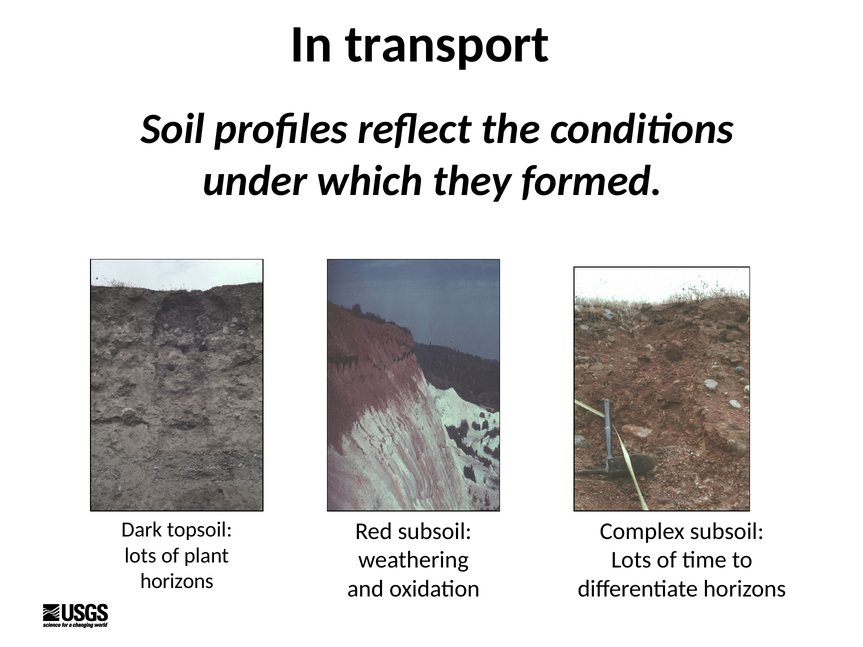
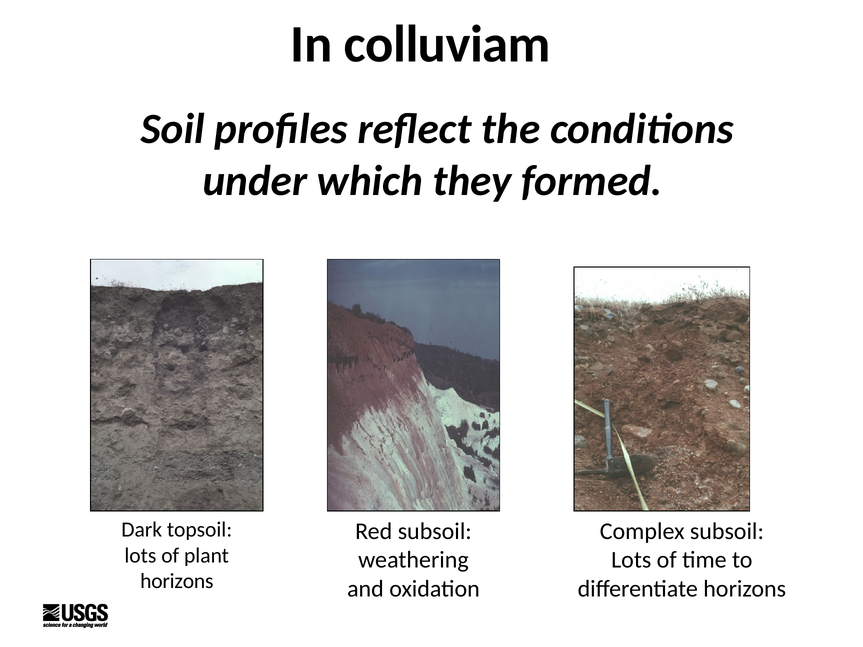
transport: transport -> colluviam
